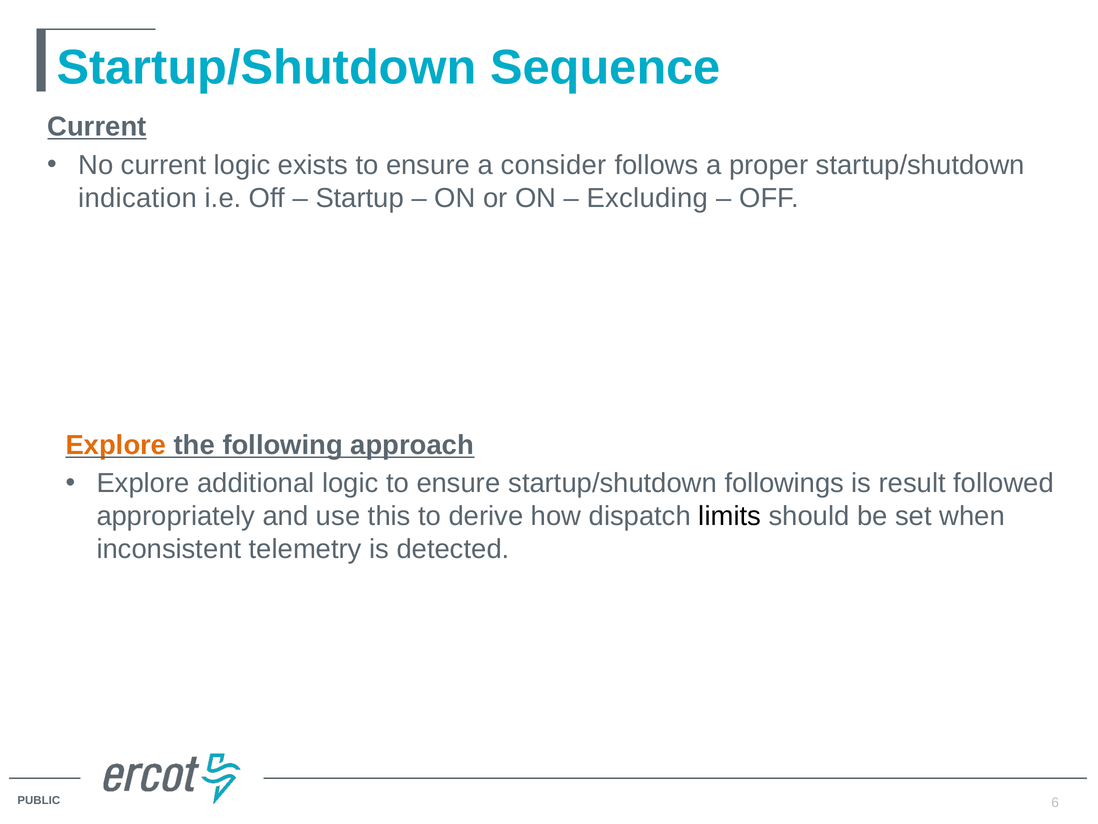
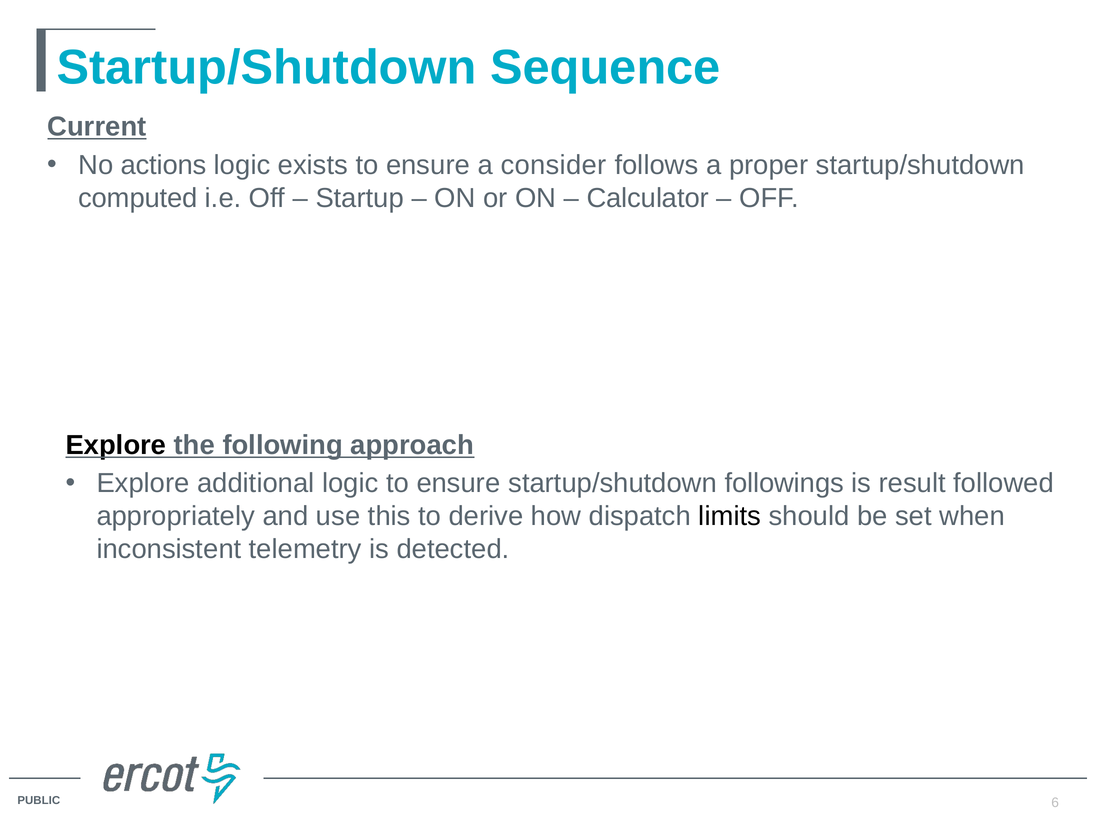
No current: current -> actions
indication: indication -> computed
Excluding: Excluding -> Calculator
Explore at (116, 445) colour: orange -> black
